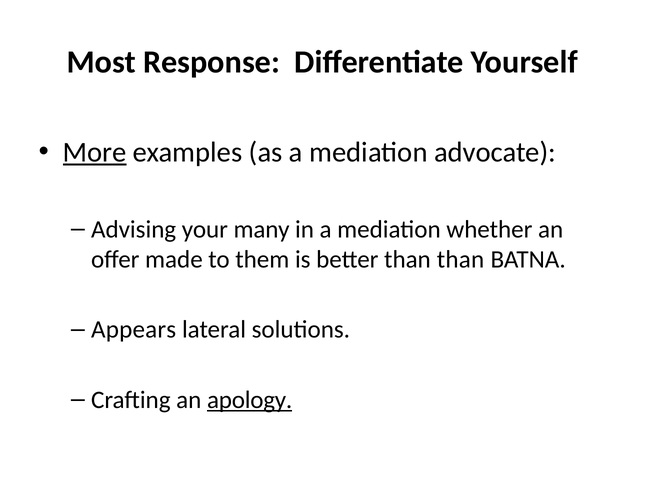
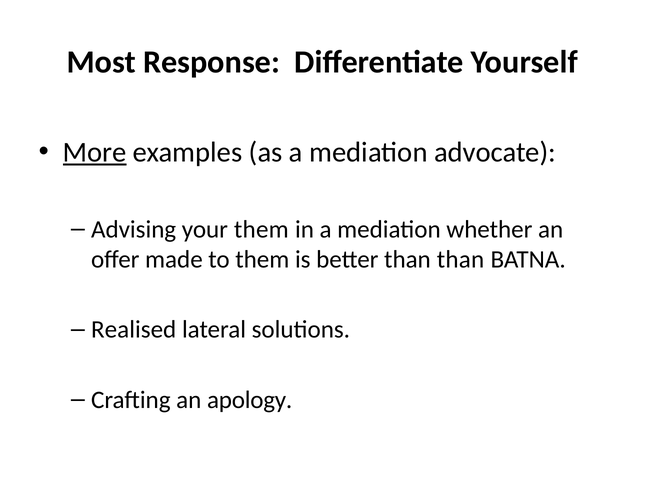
your many: many -> them
Appears: Appears -> Realised
apology underline: present -> none
